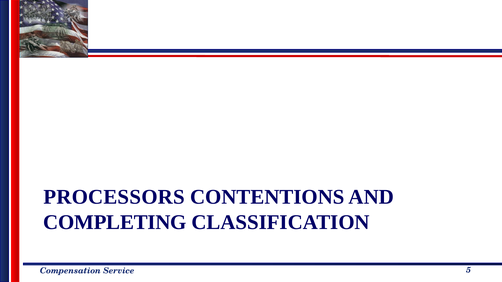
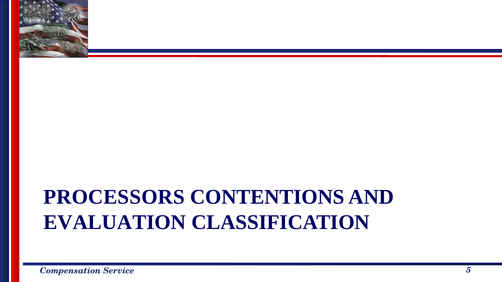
COMPLETING: COMPLETING -> EVALUATION
